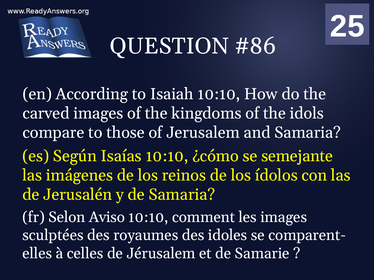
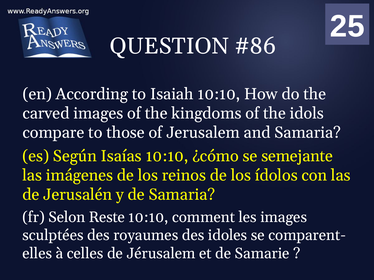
Aviso: Aviso -> Reste
